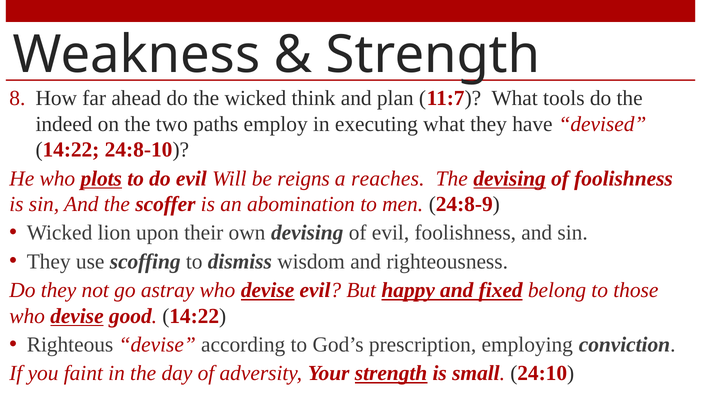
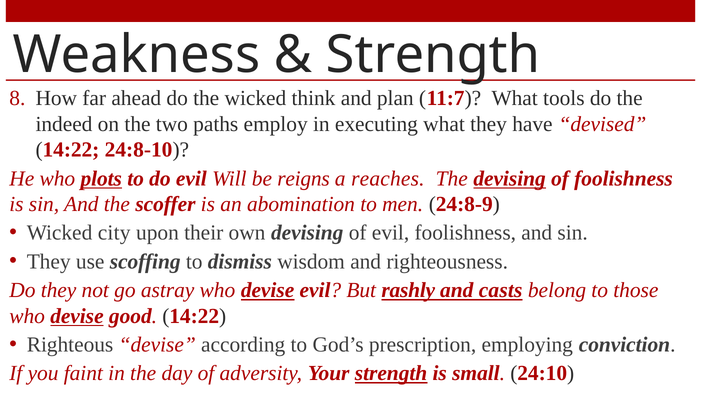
lion: lion -> city
happy: happy -> rashly
fixed: fixed -> casts
